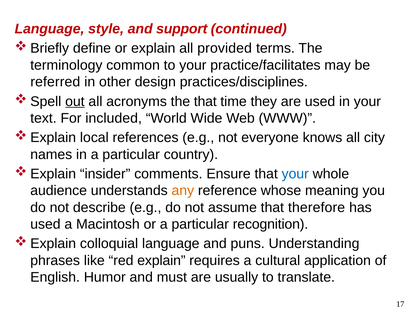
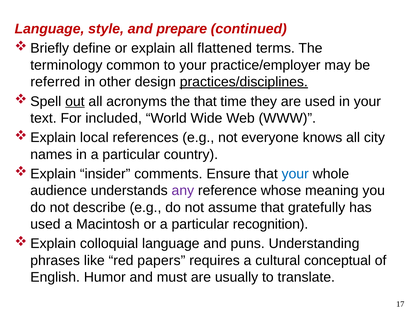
support: support -> prepare
provided: provided -> flattened
practice/facilitates: practice/facilitates -> practice/employer
practices/disciplines underline: none -> present
any colour: orange -> purple
therefore: therefore -> gratefully
red explain: explain -> papers
application: application -> conceptual
